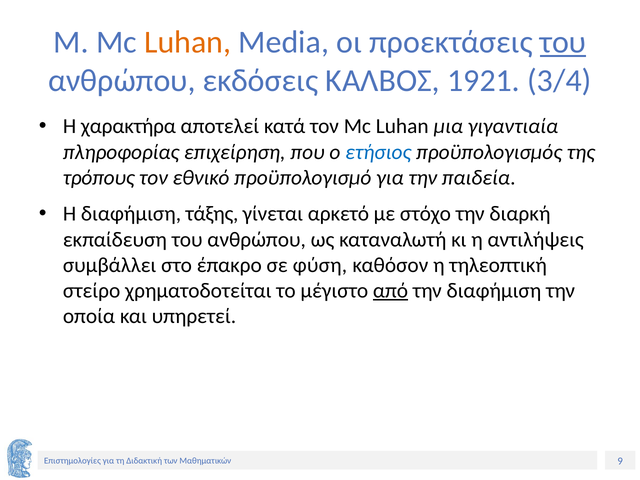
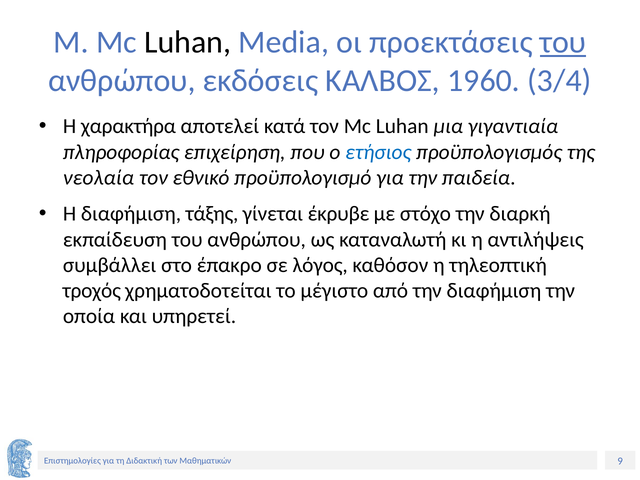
Luhan at (188, 42) colour: orange -> black
1921: 1921 -> 1960
τρόπους: τρόπους -> νεολαία
αρκετό: αρκετό -> έκρυβε
φύση: φύση -> λόγος
στείρο: στείρο -> τροχός
από underline: present -> none
